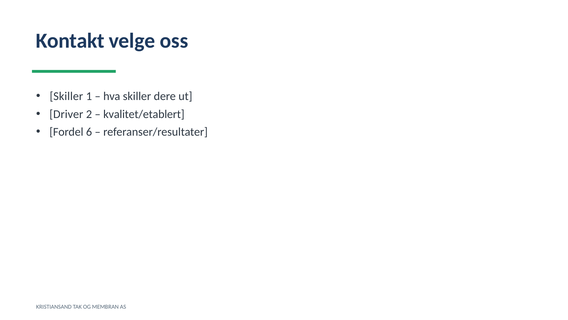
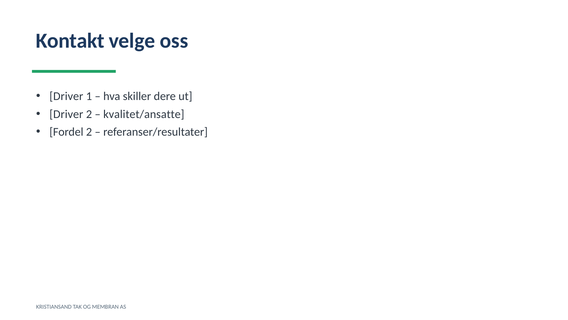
Skiller at (66, 96): Skiller -> Driver
kvalitet/etablert: kvalitet/etablert -> kvalitet/ansatte
Fordel 6: 6 -> 2
